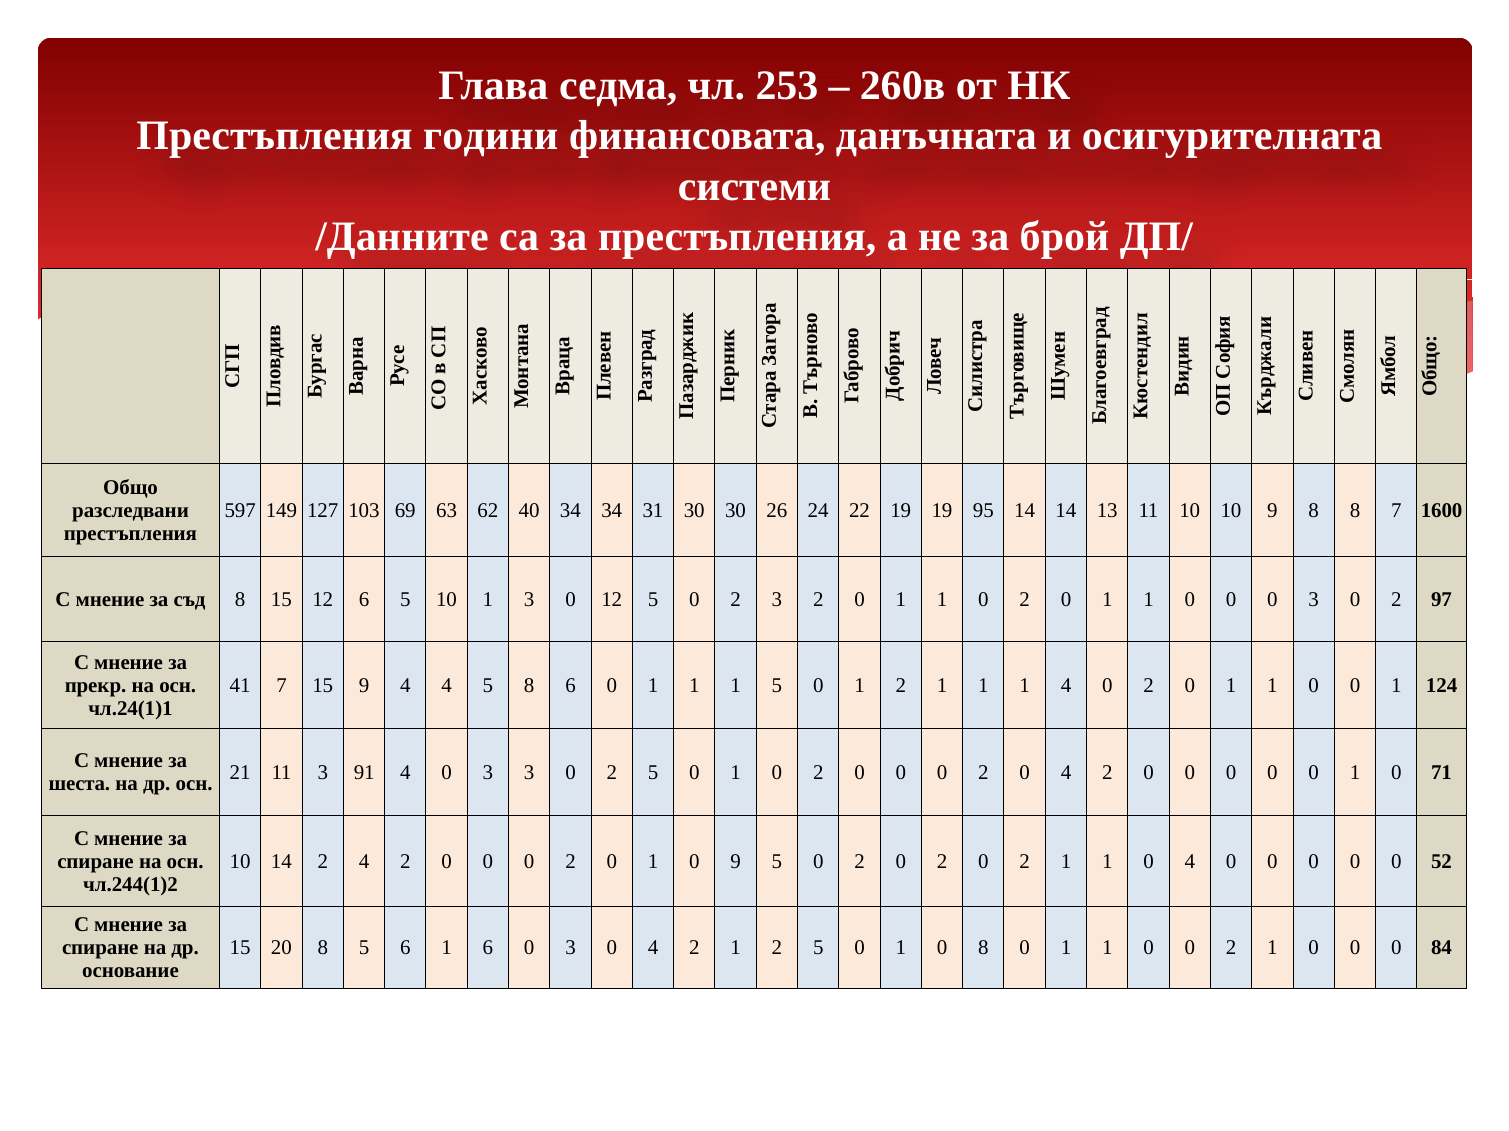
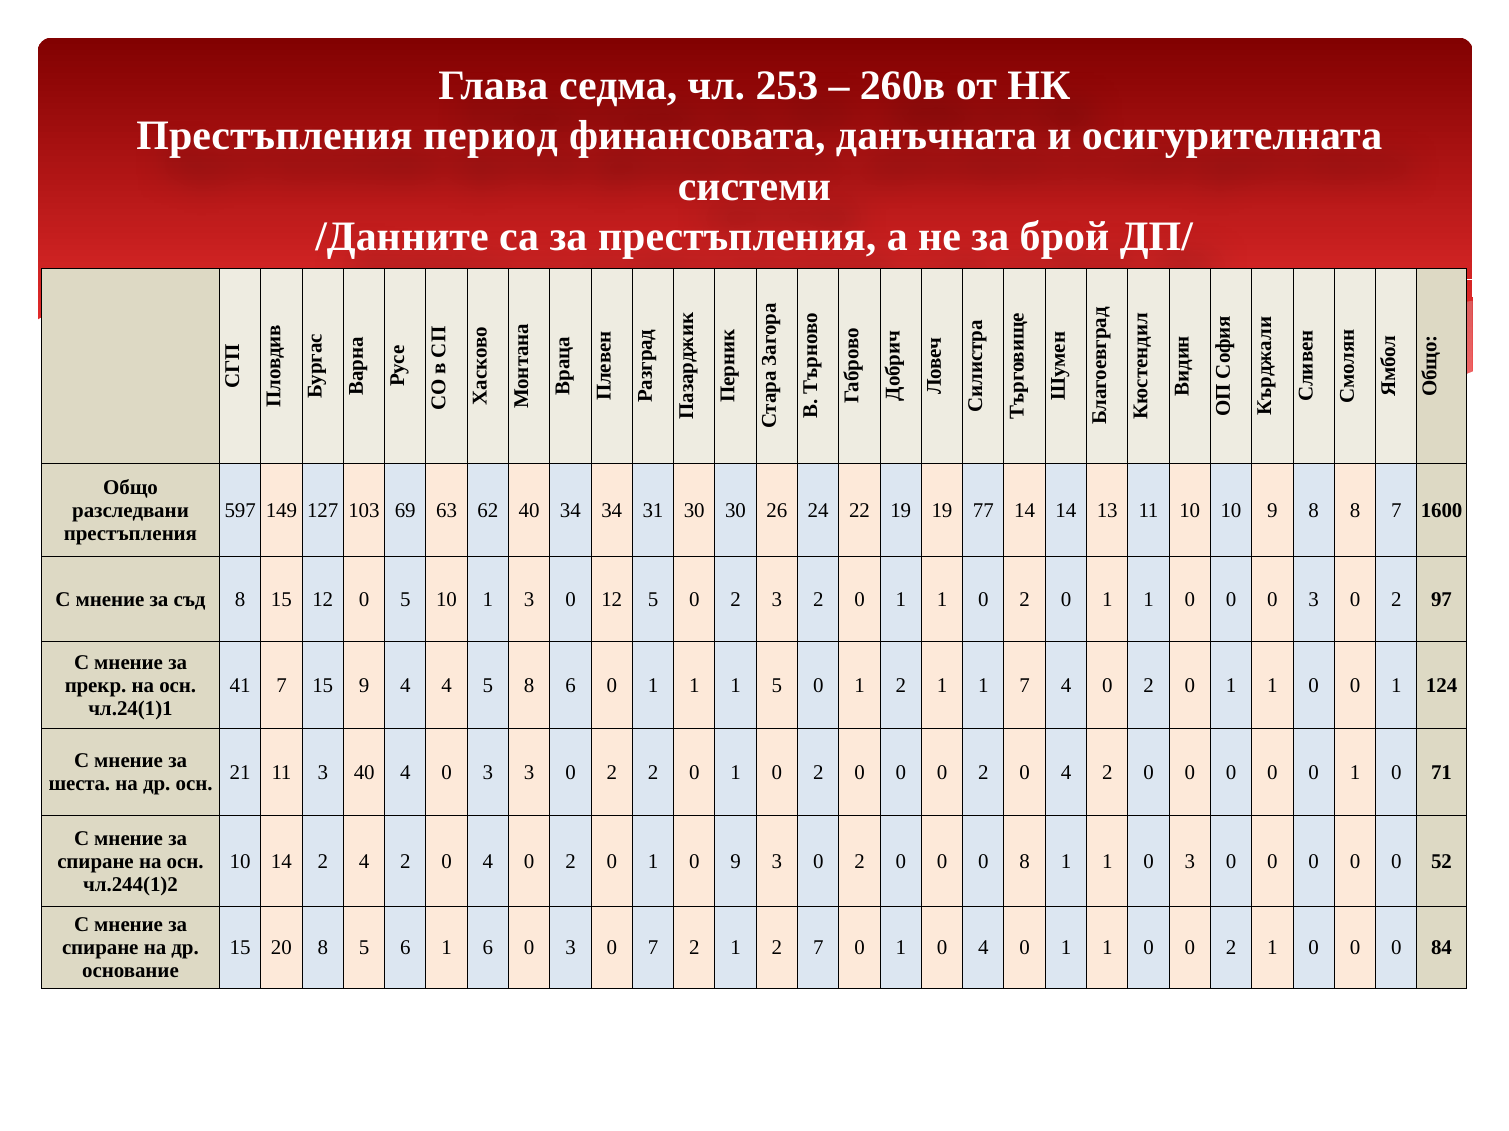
години: години -> период
95: 95 -> 77
12 6: 6 -> 0
2 1 1 1: 1 -> 7
3 91: 91 -> 40
0 2 5: 5 -> 2
0 at (488, 862): 0 -> 4
9 5: 5 -> 3
2 at (942, 862): 2 -> 0
2 at (1025, 862): 2 -> 8
1 0 4: 4 -> 3
3 0 4: 4 -> 7
1 2 5: 5 -> 7
1 0 8: 8 -> 4
